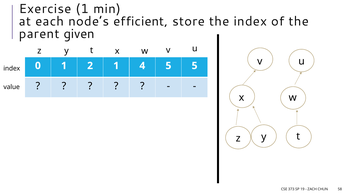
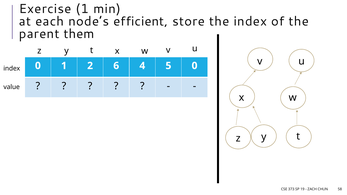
given: given -> them
2 1: 1 -> 6
5 5: 5 -> 0
